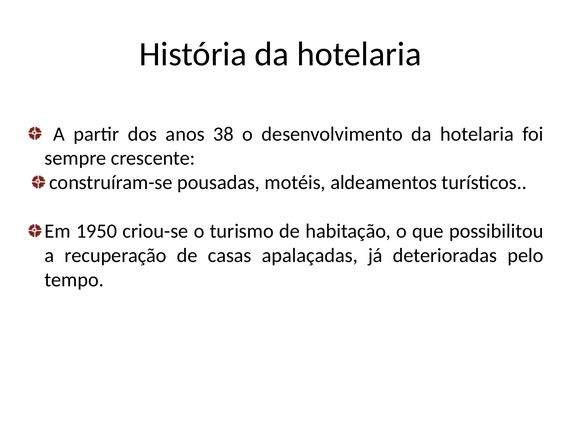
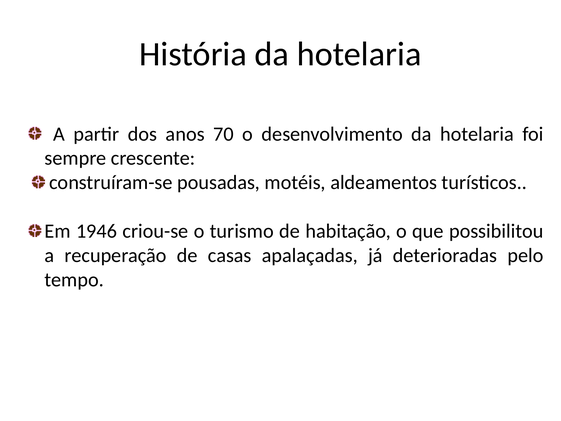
38: 38 -> 70
1950: 1950 -> 1946
